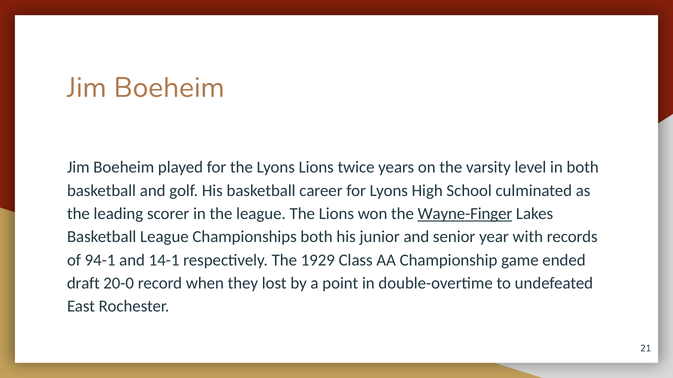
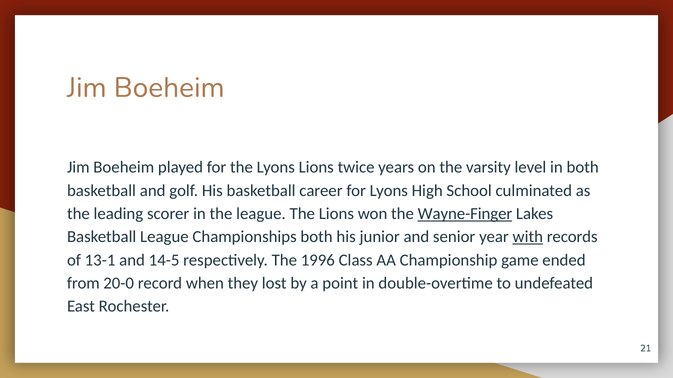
with underline: none -> present
94-1: 94-1 -> 13-1
14-1: 14-1 -> 14-5
1929: 1929 -> 1996
draft: draft -> from
